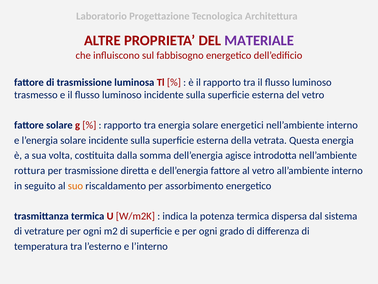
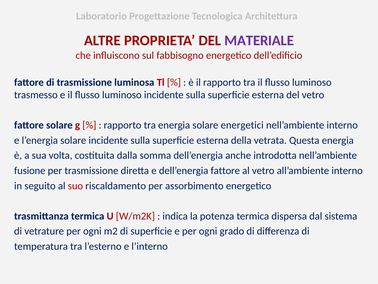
agisce: agisce -> anche
rottura: rottura -> fusione
suo colour: orange -> red
